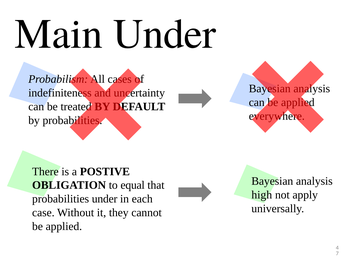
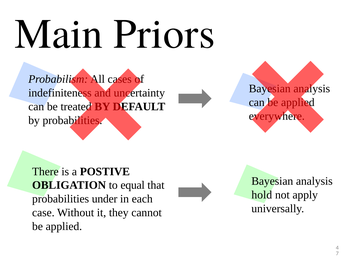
Main Under: Under -> Priors
high: high -> hold
